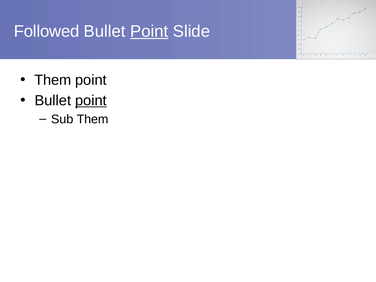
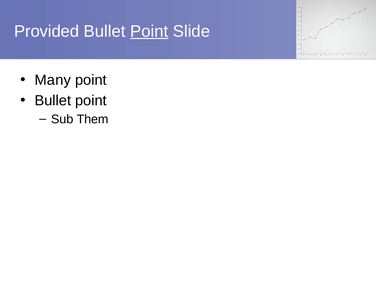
Followed: Followed -> Provided
Them at (53, 80): Them -> Many
point at (91, 101) underline: present -> none
